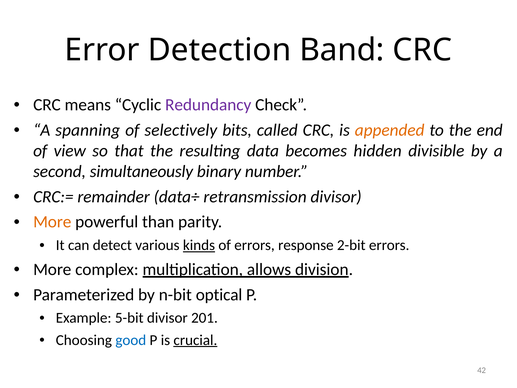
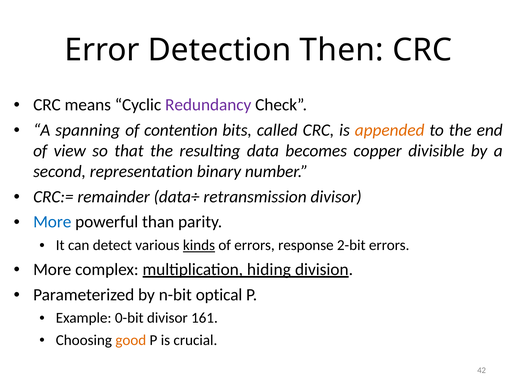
Band: Band -> Then
selectively: selectively -> contention
hidden: hidden -> copper
simultaneously: simultaneously -> representation
More at (52, 222) colour: orange -> blue
allows: allows -> hiding
5-bit: 5-bit -> 0-bit
201: 201 -> 161
good colour: blue -> orange
crucial underline: present -> none
